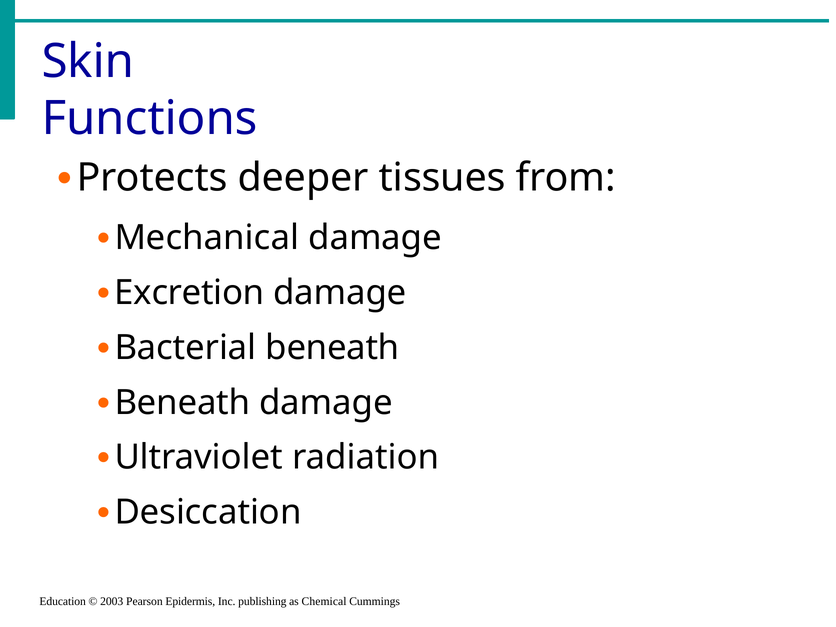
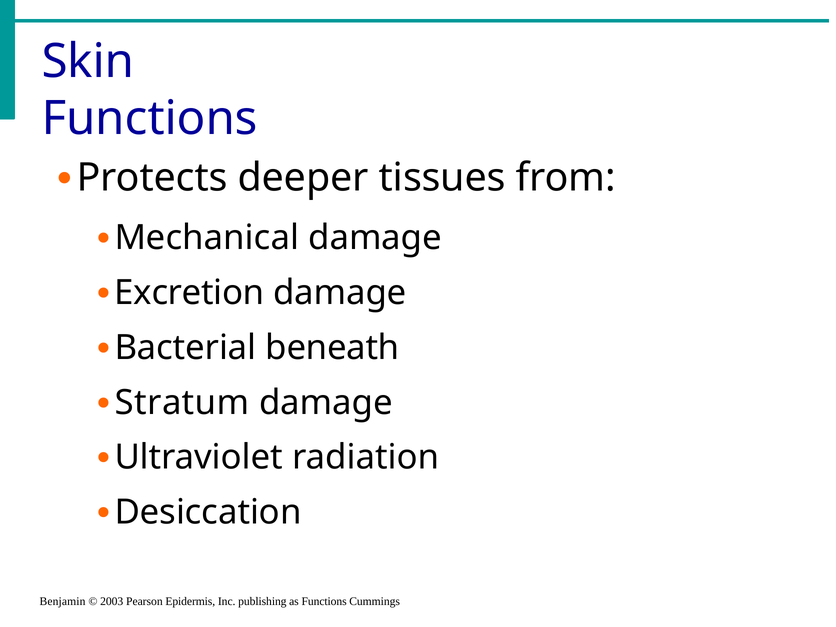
Beneath at (182, 403): Beneath -> Stratum
Education: Education -> Benjamin
as Chemical: Chemical -> Functions
